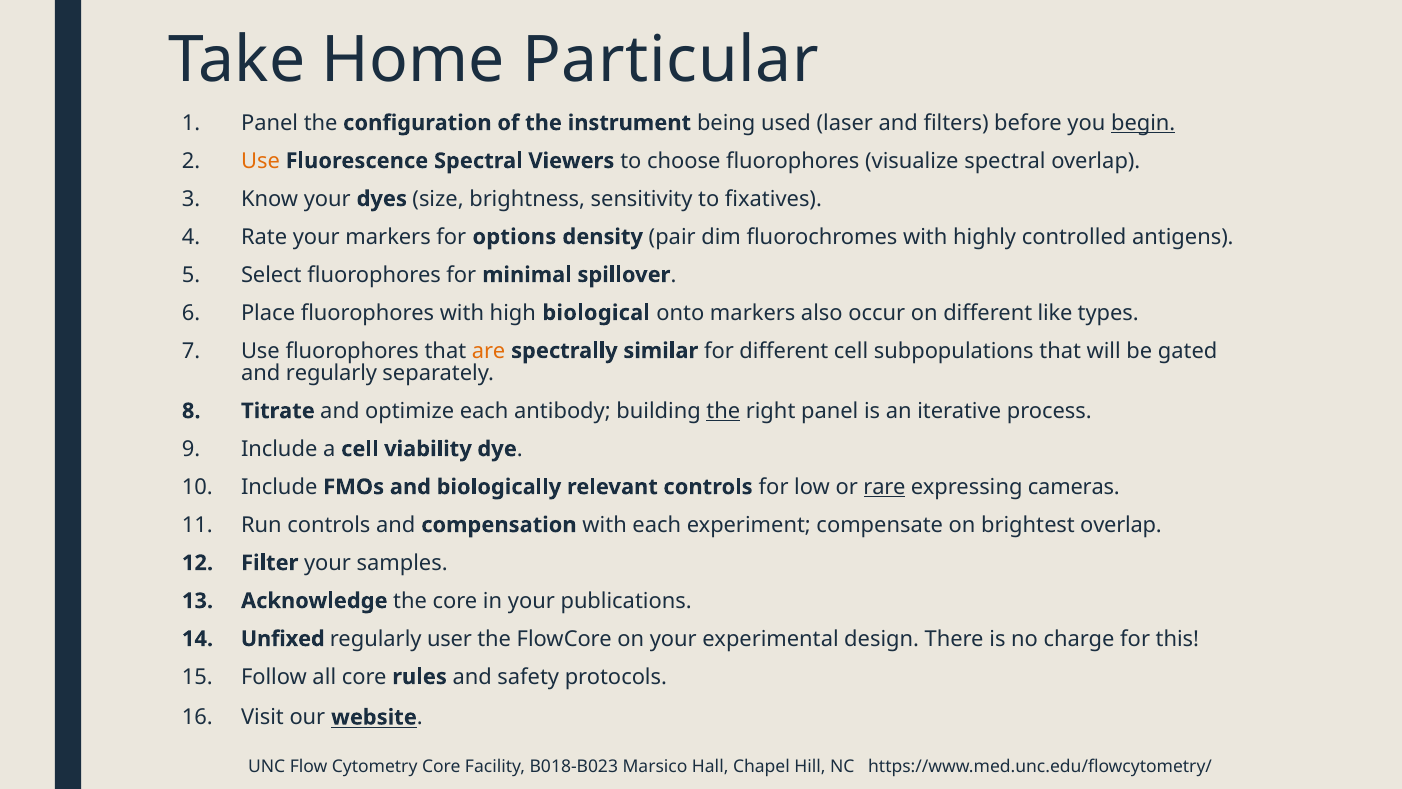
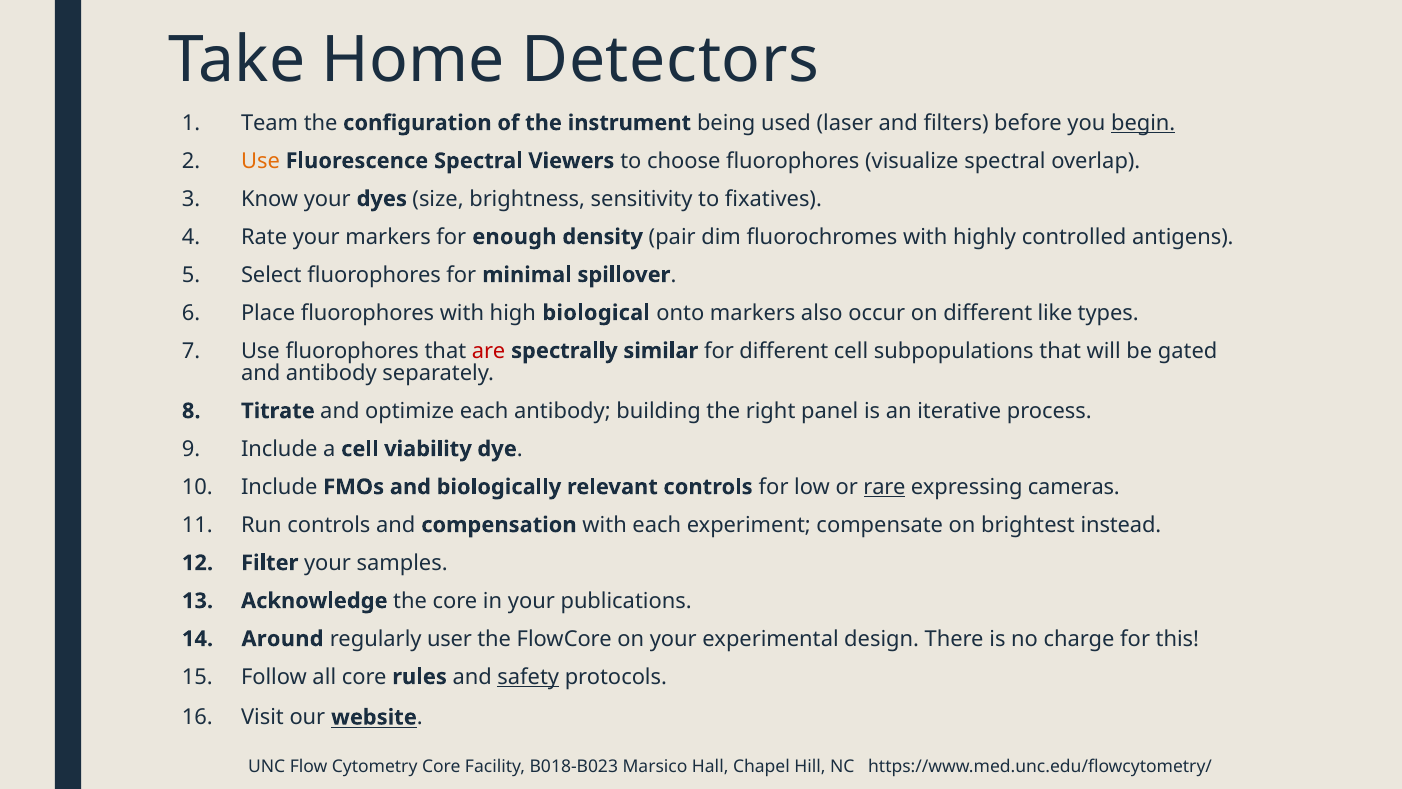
Particular: Particular -> Detectors
Panel at (270, 123): Panel -> Team
options: options -> enough
are colour: orange -> red
and regularly: regularly -> antibody
the at (723, 411) underline: present -> none
brightest overlap: overlap -> instead
Unfixed: Unfixed -> Around
safety underline: none -> present
